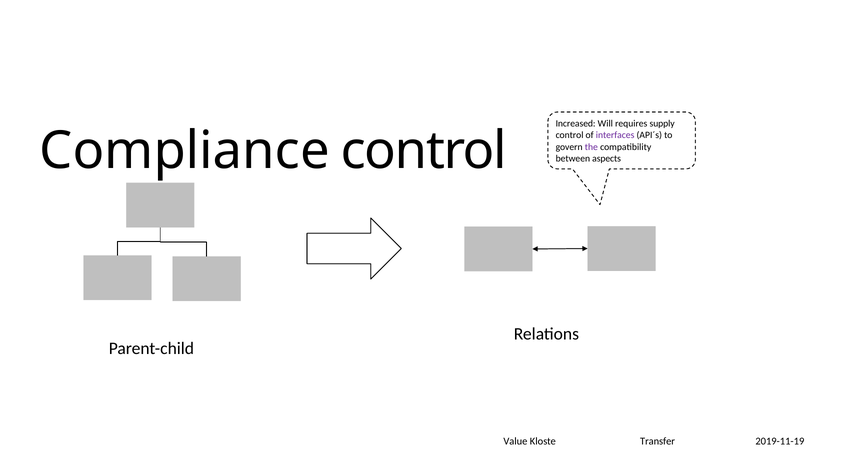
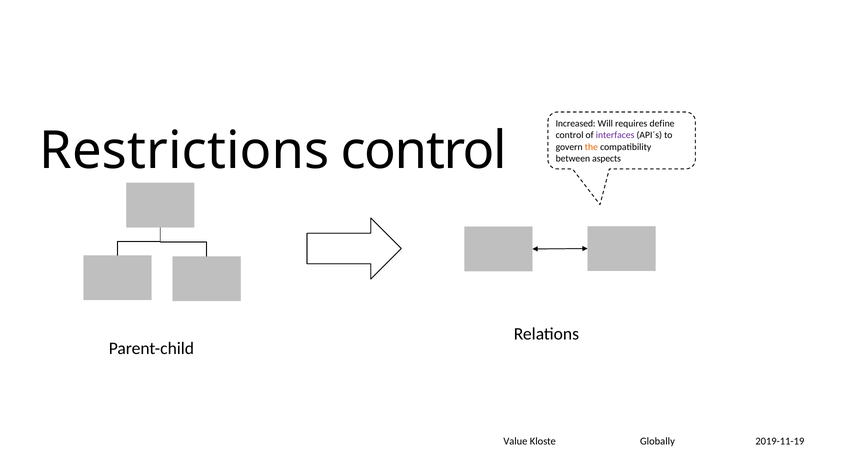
supply: supply -> define
Compliance: Compliance -> Restrictions
the colour: purple -> orange
Transfer: Transfer -> Globally
